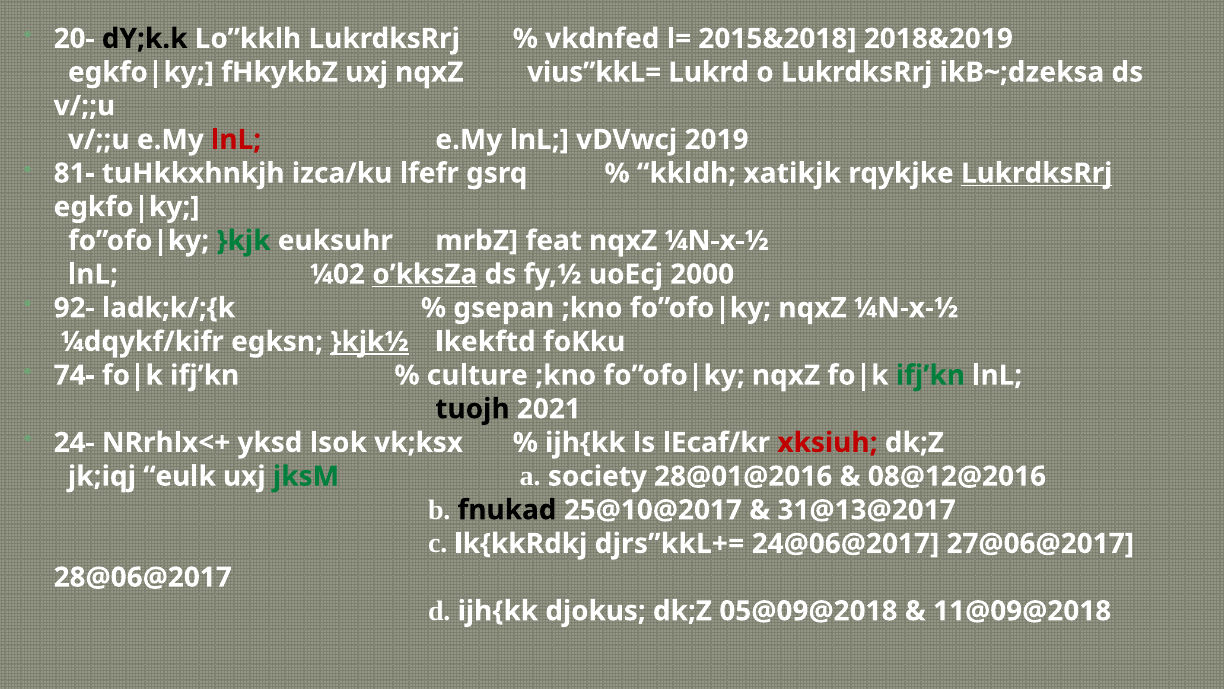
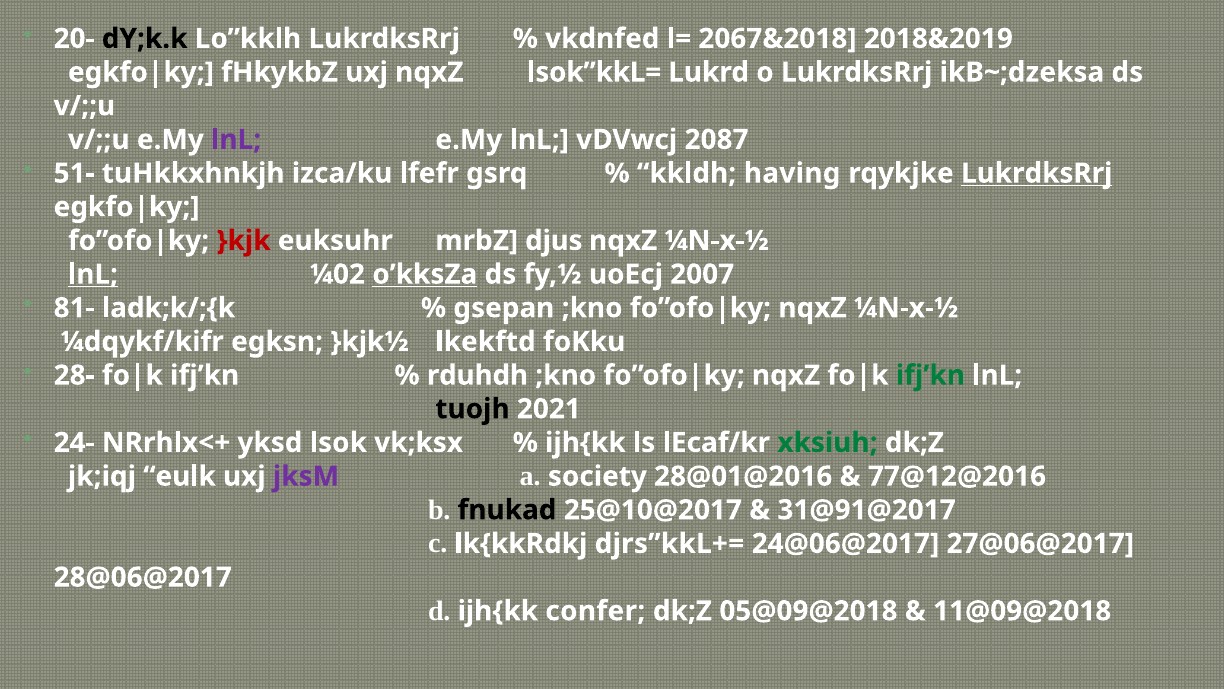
2015&2018: 2015&2018 -> 2067&2018
vius”kkL=: vius”kkL= -> lsok”kkL=
lnL at (236, 140) colour: red -> purple
2019: 2019 -> 2087
81-: 81- -> 51-
xatikjk: xatikjk -> having
}kjk colour: green -> red
feat: feat -> djus
lnL at (93, 274) underline: none -> present
2000: 2000 -> 2007
92-: 92- -> 81-
}kjk½ underline: present -> none
74-: 74- -> 28-
culture: culture -> rduhdh
xksiuh colour: red -> green
jksM colour: green -> purple
08@12@2016: 08@12@2016 -> 77@12@2016
31@13@2017: 31@13@2017 -> 31@91@2017
djokus: djokus -> confer
